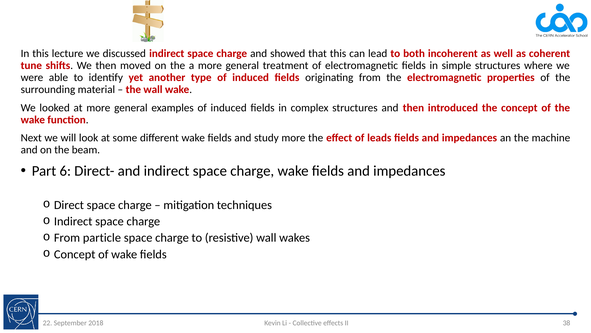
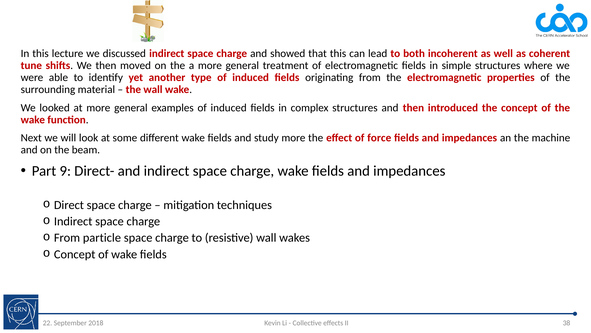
leads: leads -> force
6: 6 -> 9
